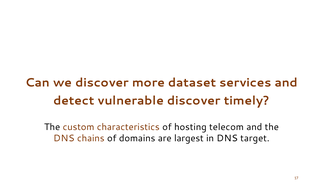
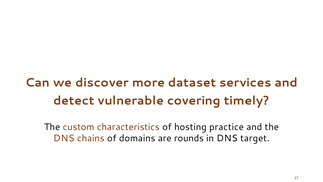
vulnerable discover: discover -> covering
telecom: telecom -> practice
largest: largest -> rounds
